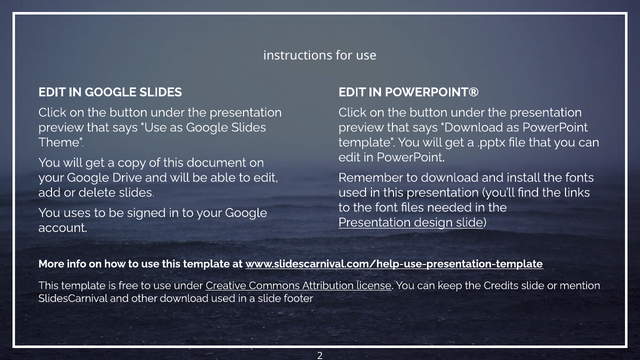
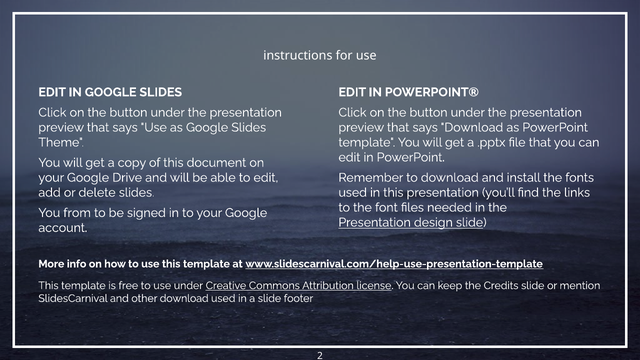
uses: uses -> from
